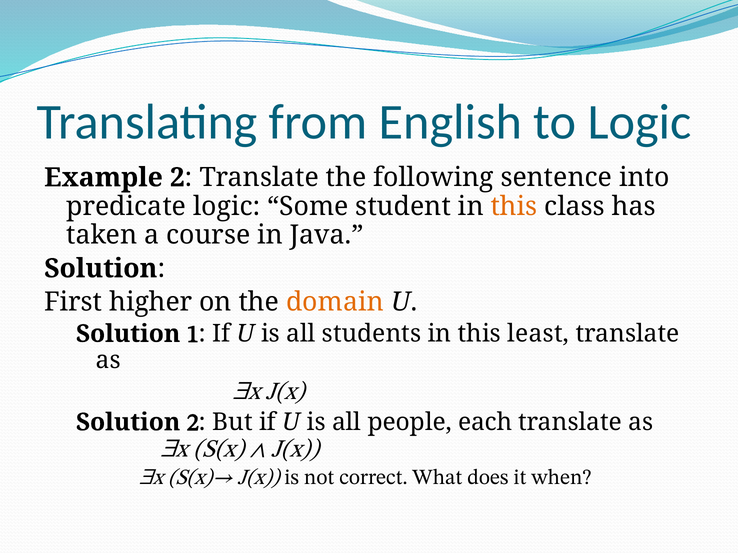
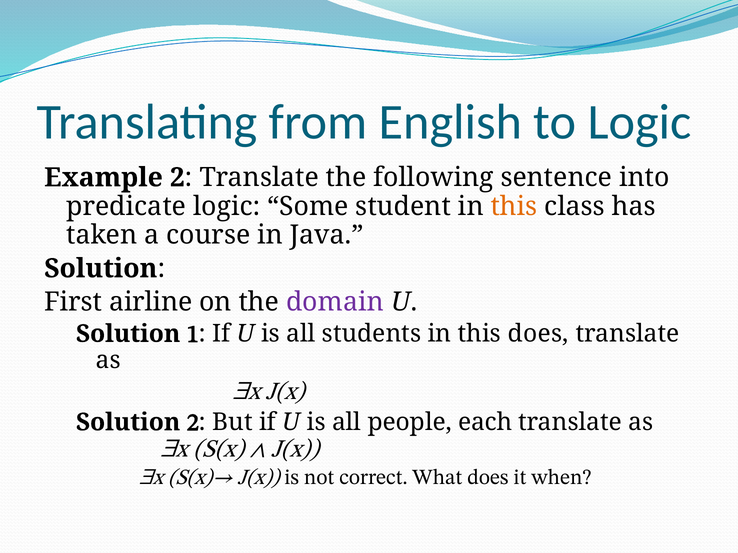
higher: higher -> airline
domain colour: orange -> purple
this least: least -> does
